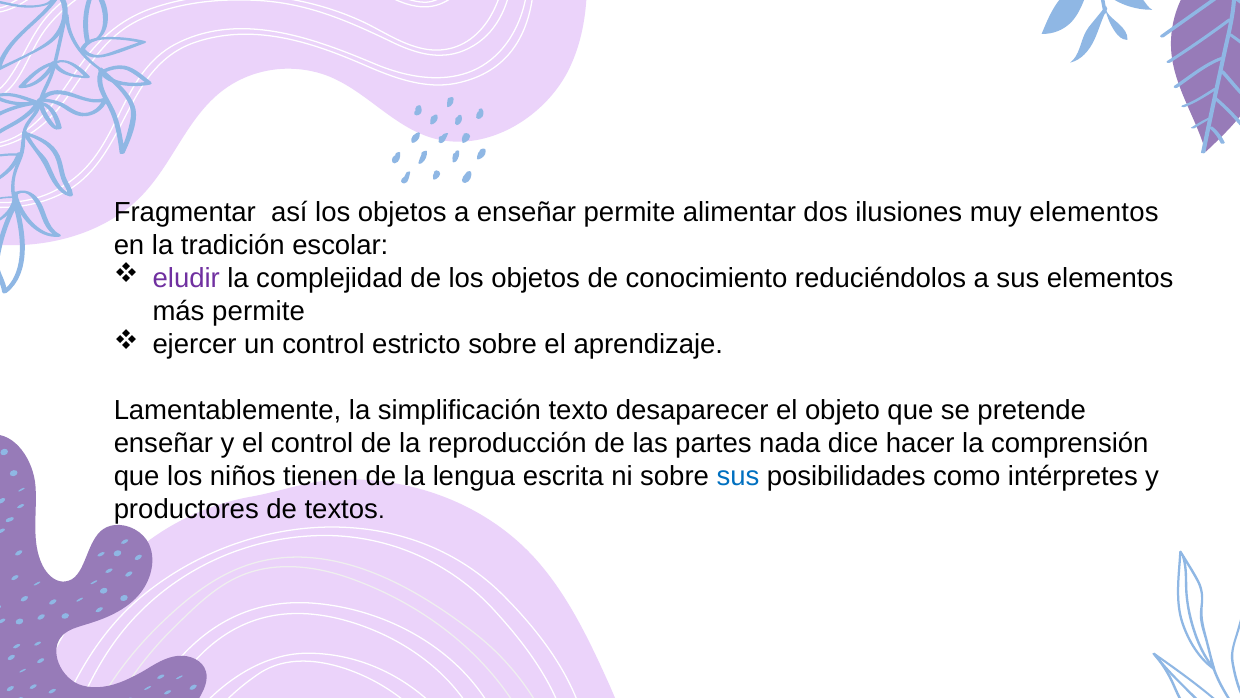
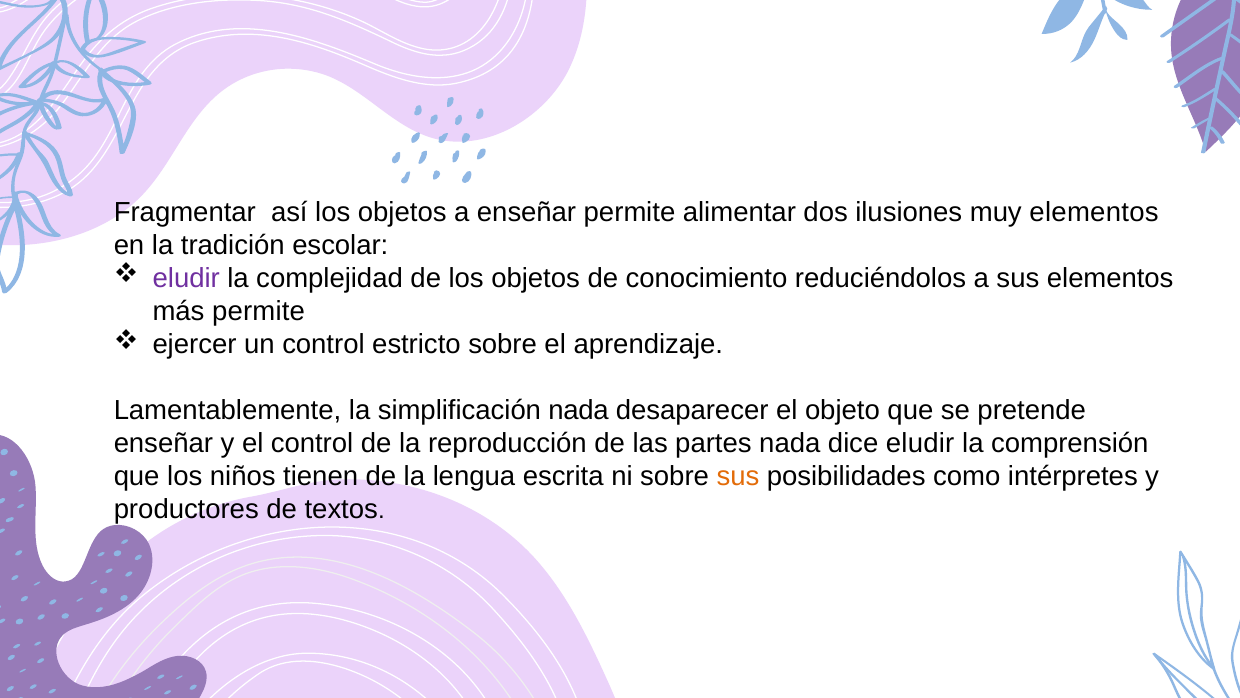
simplificación texto: texto -> nada
dice hacer: hacer -> eludir
sus at (738, 476) colour: blue -> orange
